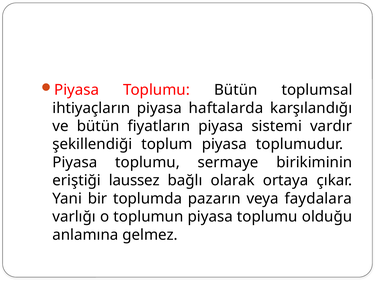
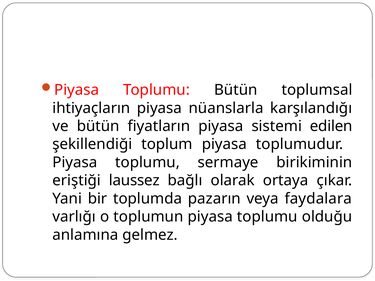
haftalarda: haftalarda -> nüanslarla
vardır: vardır -> edilen
